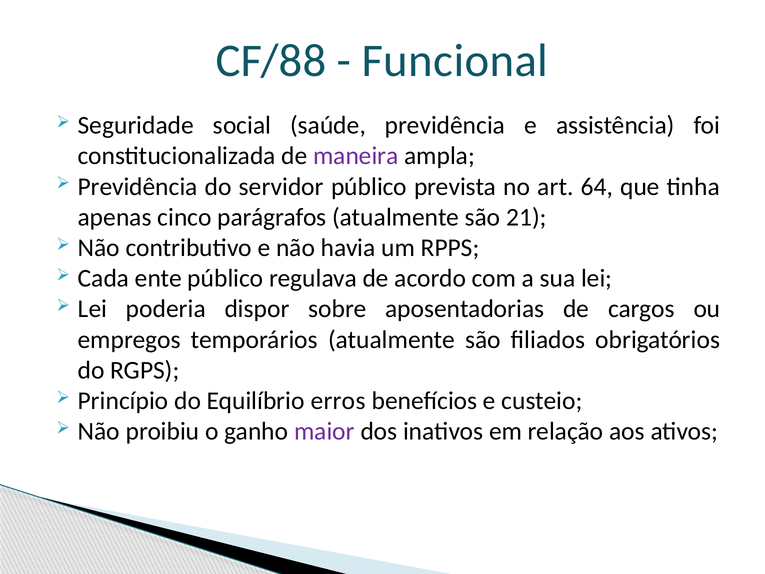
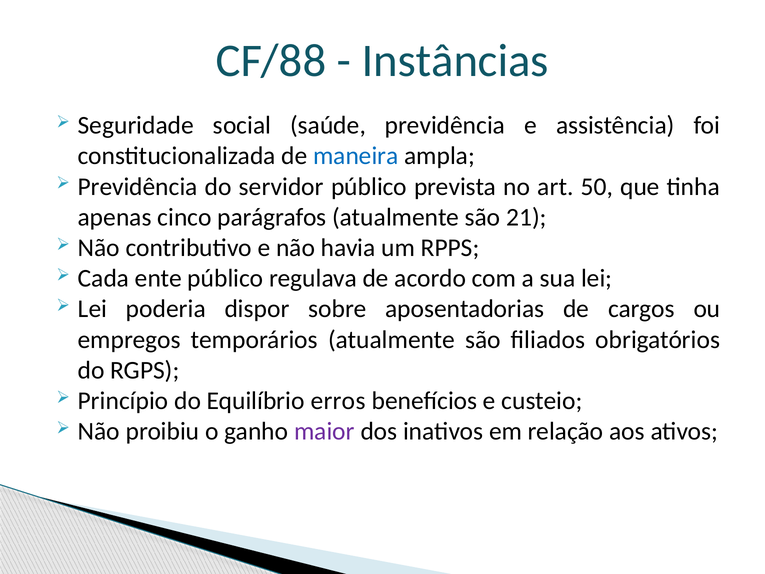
Funcional: Funcional -> Instâncias
maneira colour: purple -> blue
64: 64 -> 50
